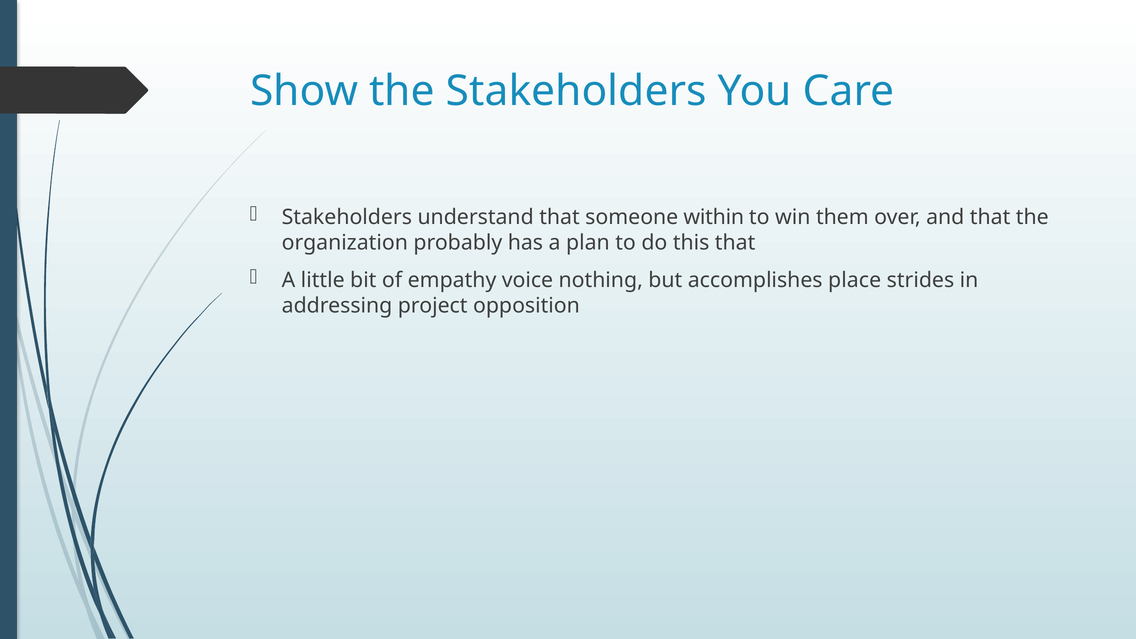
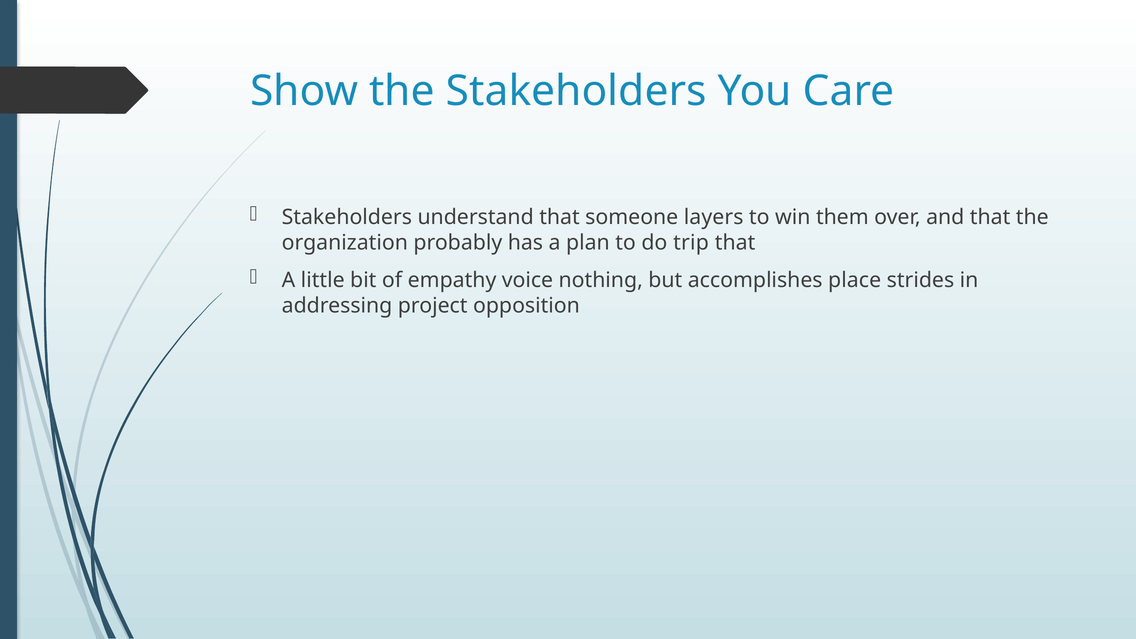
within: within -> layers
this: this -> trip
